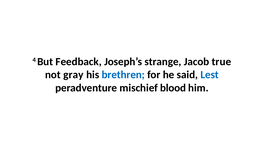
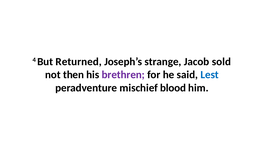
Feedback: Feedback -> Returned
true: true -> sold
gray: gray -> then
brethren colour: blue -> purple
